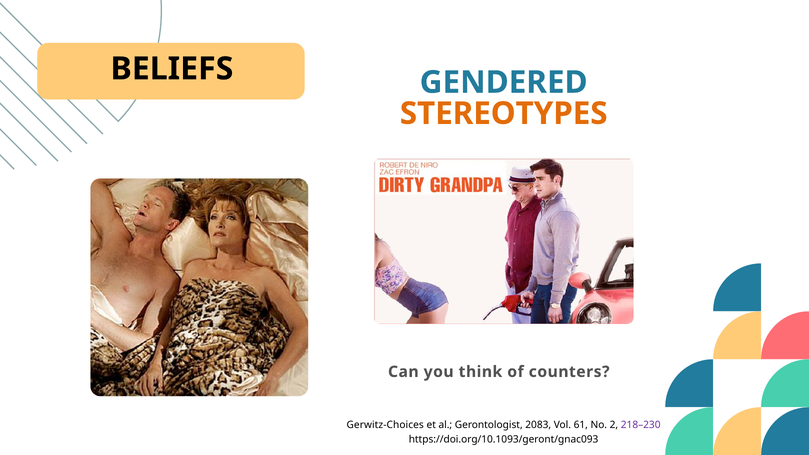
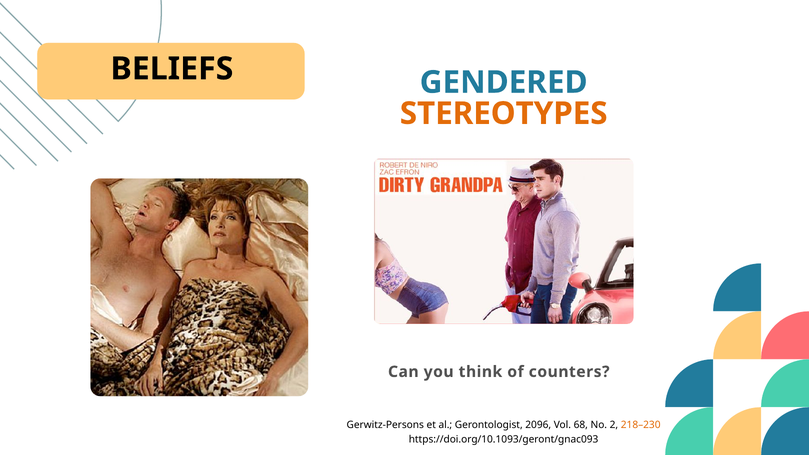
Gerwitz-Choices: Gerwitz-Choices -> Gerwitz-Persons
2083: 2083 -> 2096
61: 61 -> 68
218–230 colour: purple -> orange
